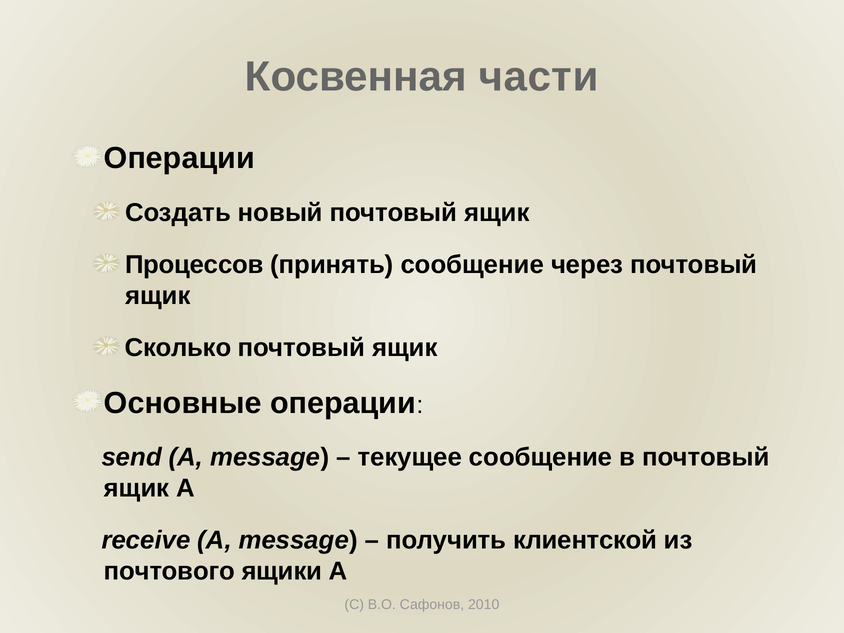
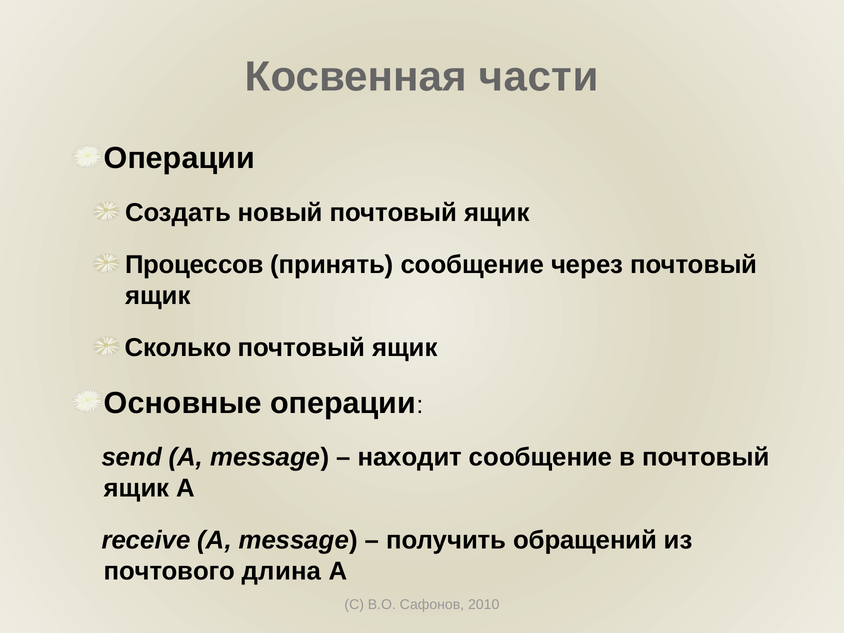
текущее: текущее -> находит
клиентской: клиентской -> обращений
ящики: ящики -> длина
